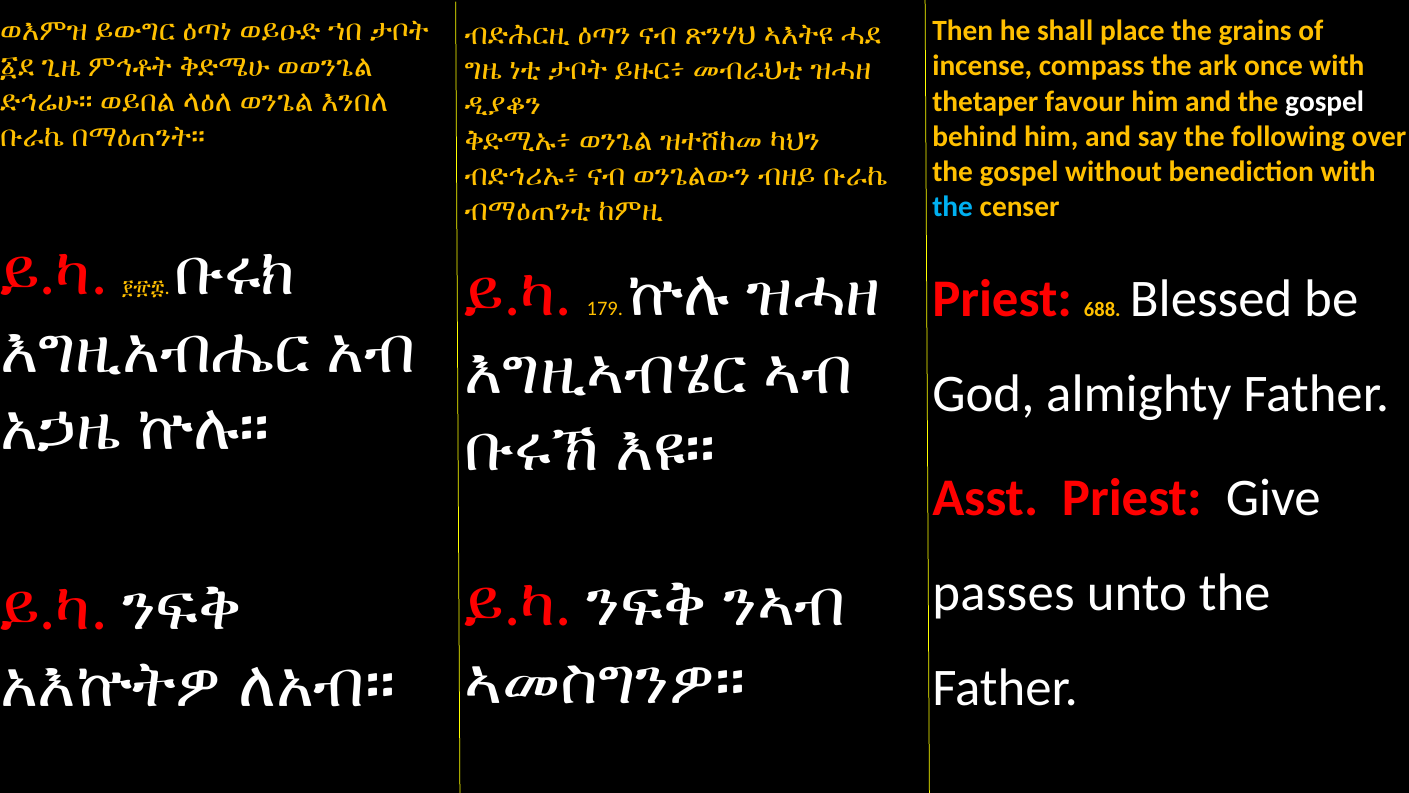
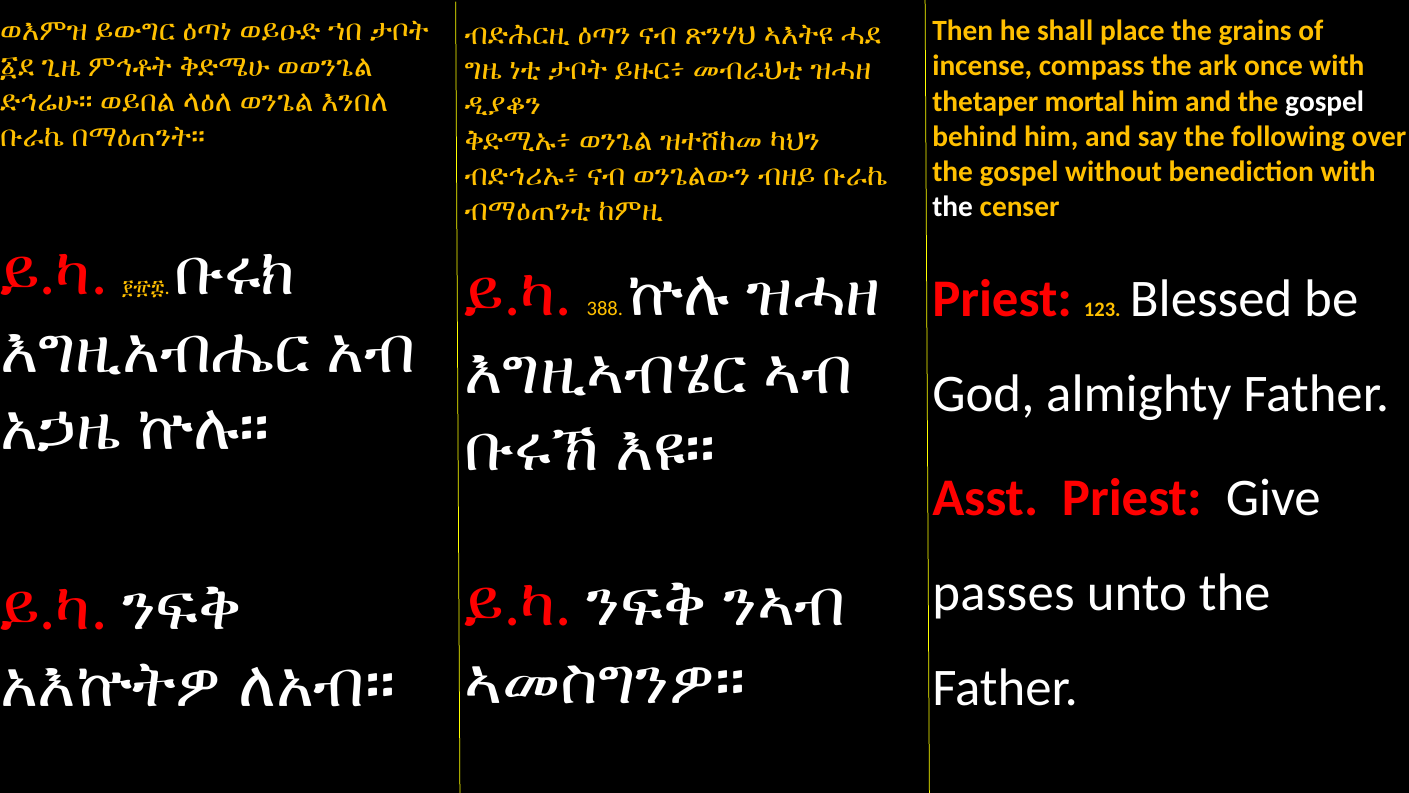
favour: favour -> mortal
the at (953, 207) colour: light blue -> white
179: 179 -> 388
688: 688 -> 123
